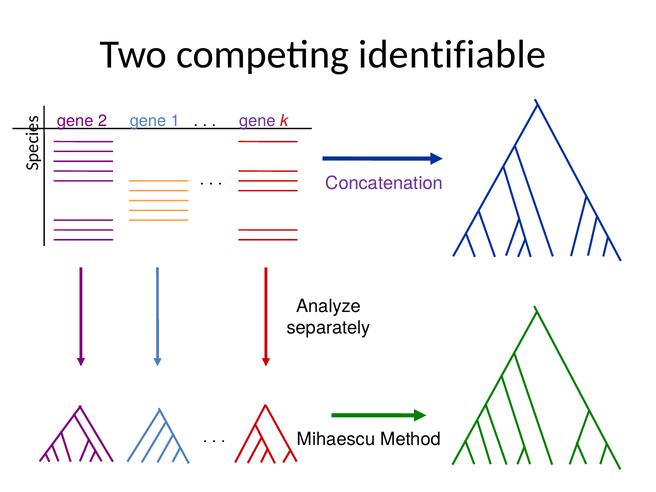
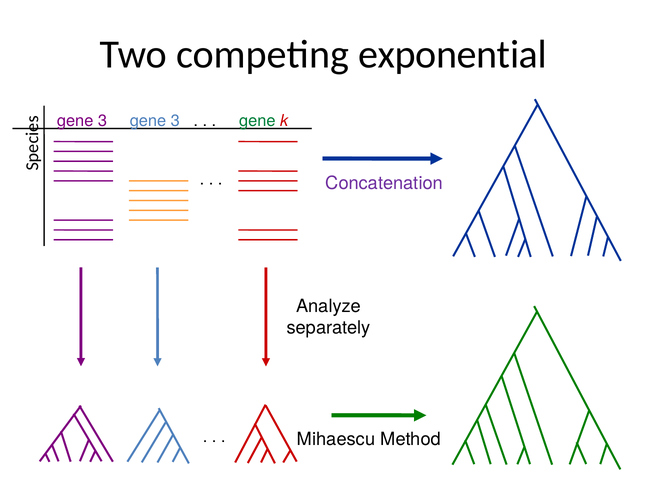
identifiable: identifiable -> exponential
2 at (102, 121): 2 -> 3
1 at (175, 121): 1 -> 3
gene at (257, 121) colour: purple -> green
